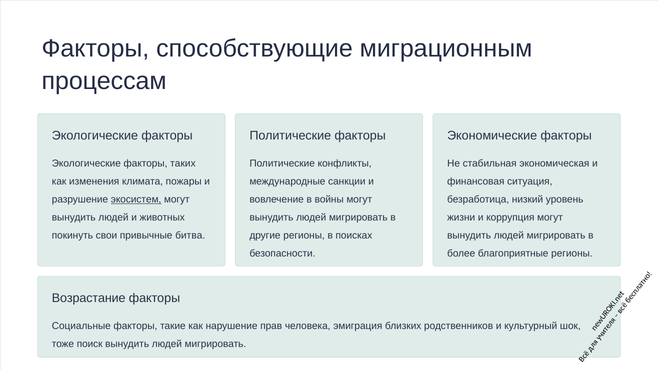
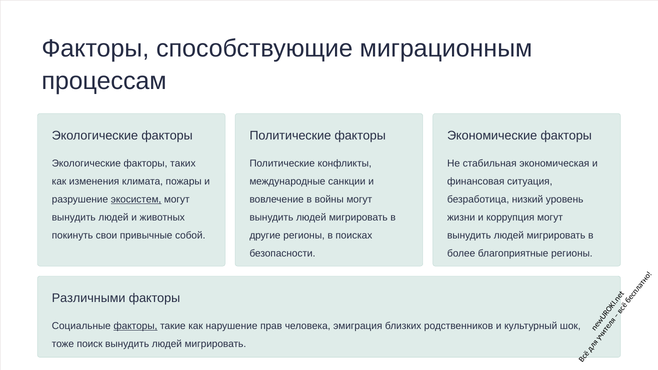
битва: битва -> собой
Возрастание: Возрастание -> Различными
факторы at (135, 326) underline: none -> present
